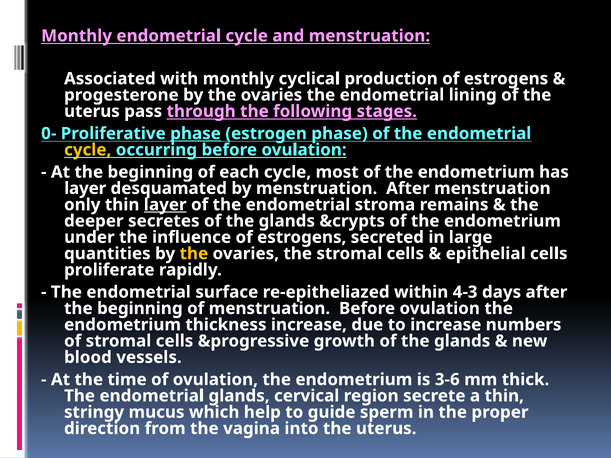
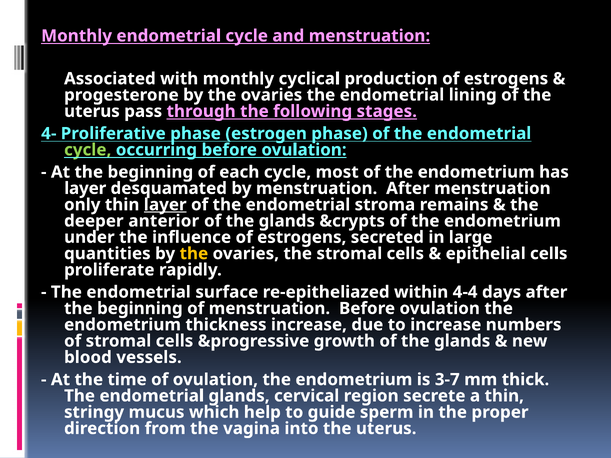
0-: 0- -> 4-
phase at (196, 134) underline: present -> none
cycle at (88, 150) colour: yellow -> light green
secretes: secretes -> anterior
4-3: 4-3 -> 4-4
3-6: 3-6 -> 3-7
